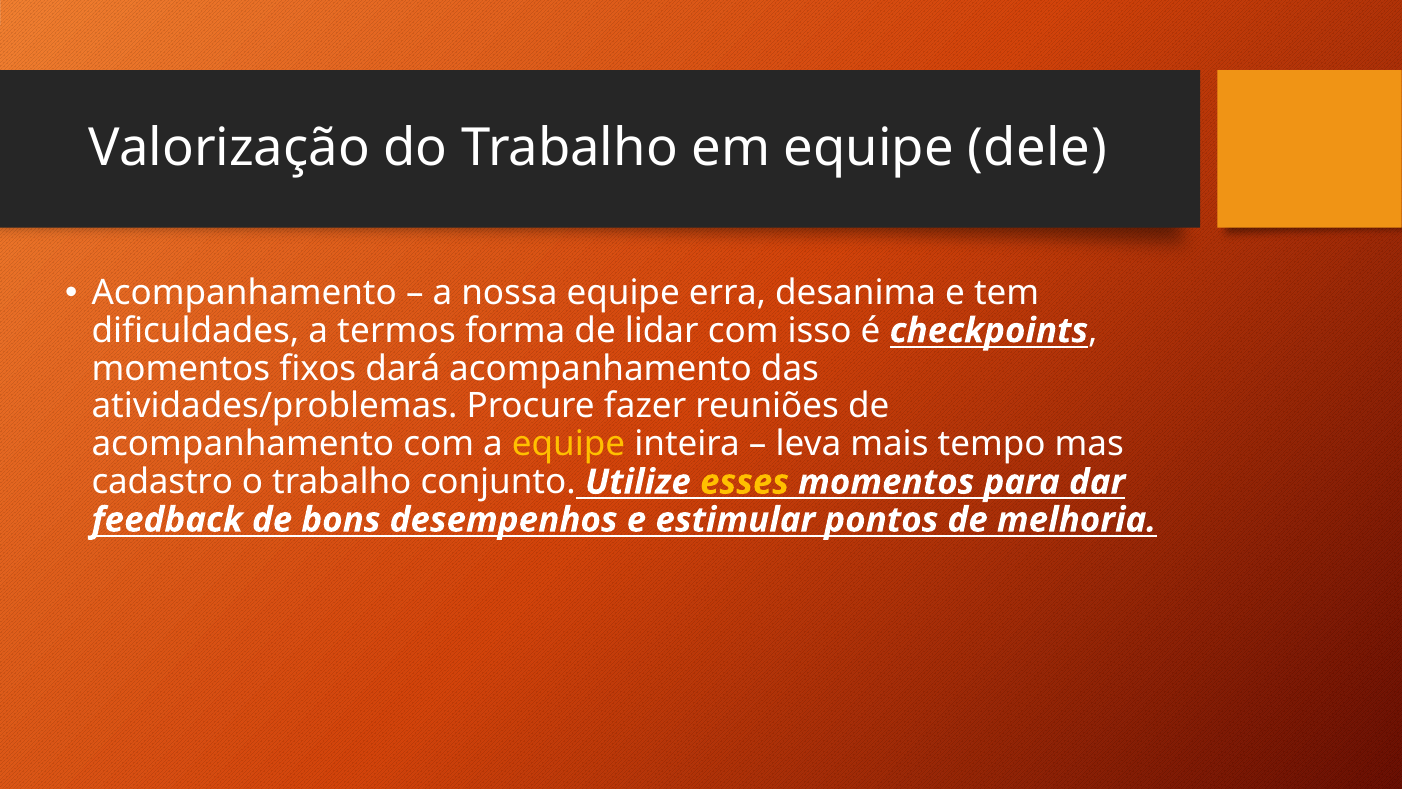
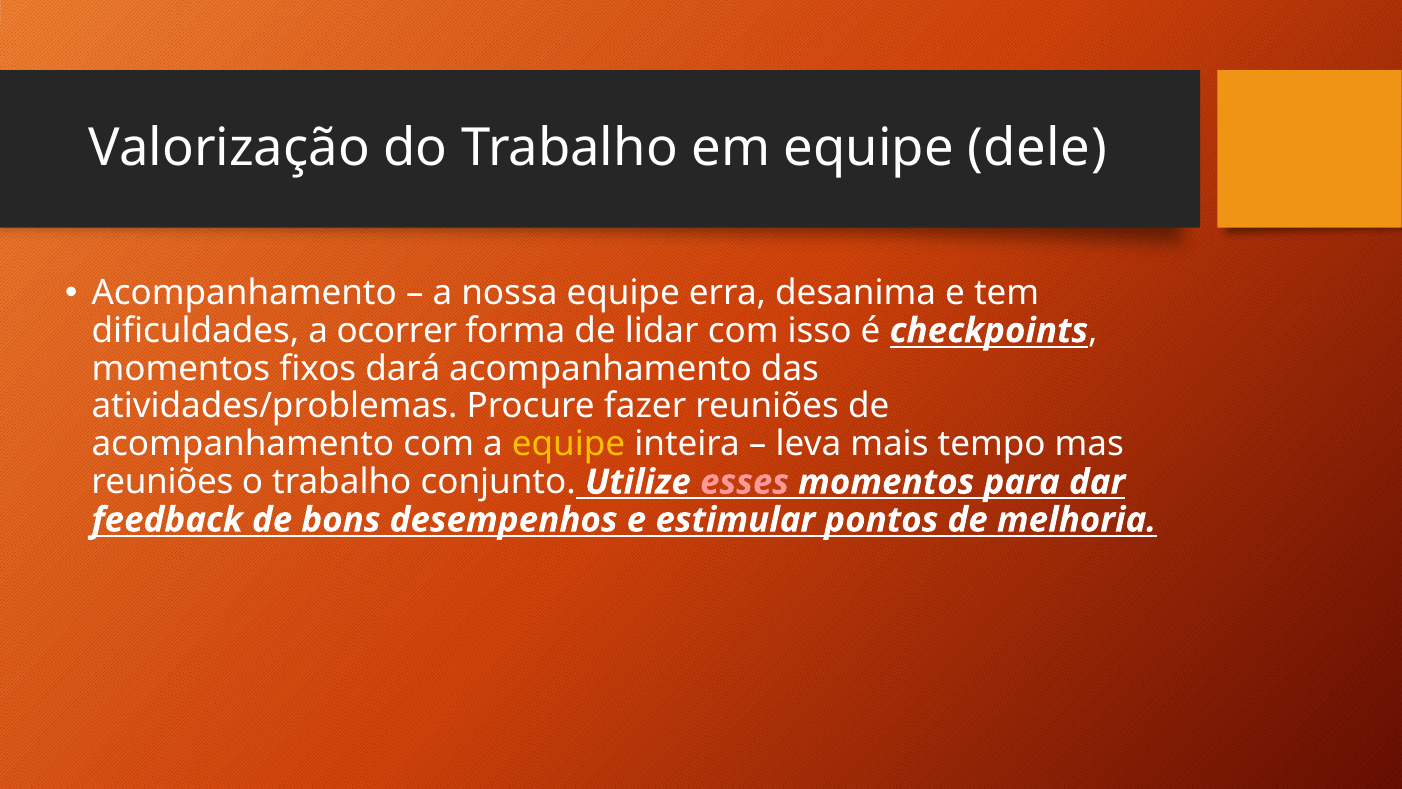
termos: termos -> ocorrer
cadastro at (162, 482): cadastro -> reuniões
esses colour: yellow -> pink
